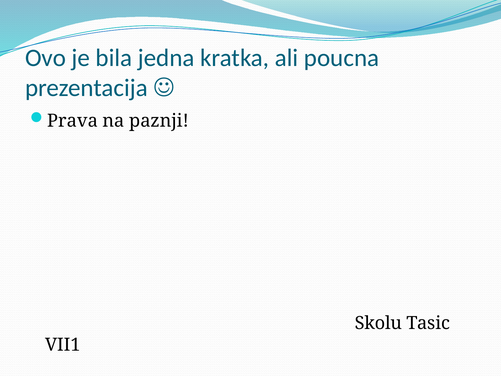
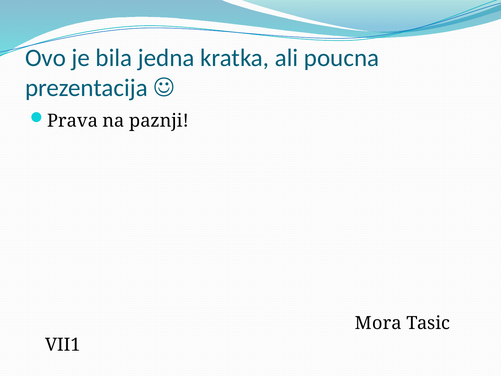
Skolu: Skolu -> Mora
